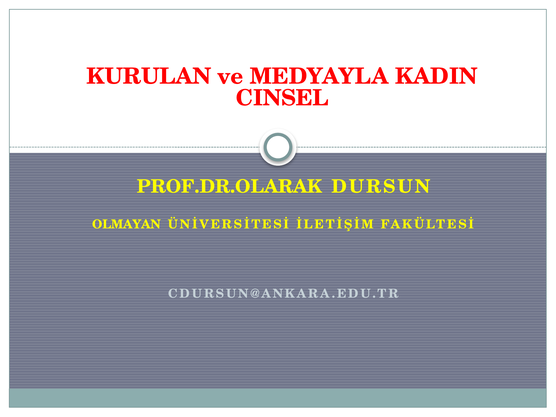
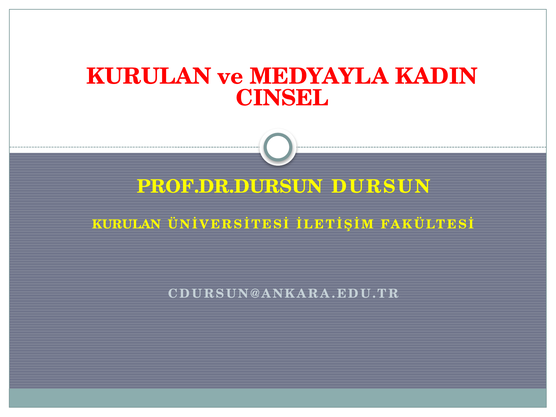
PROF.DR.OLARAK: PROF.DR.OLARAK -> PROF.DR.DURSUN
OLMAYAN at (126, 224): OLMAYAN -> KURULAN
